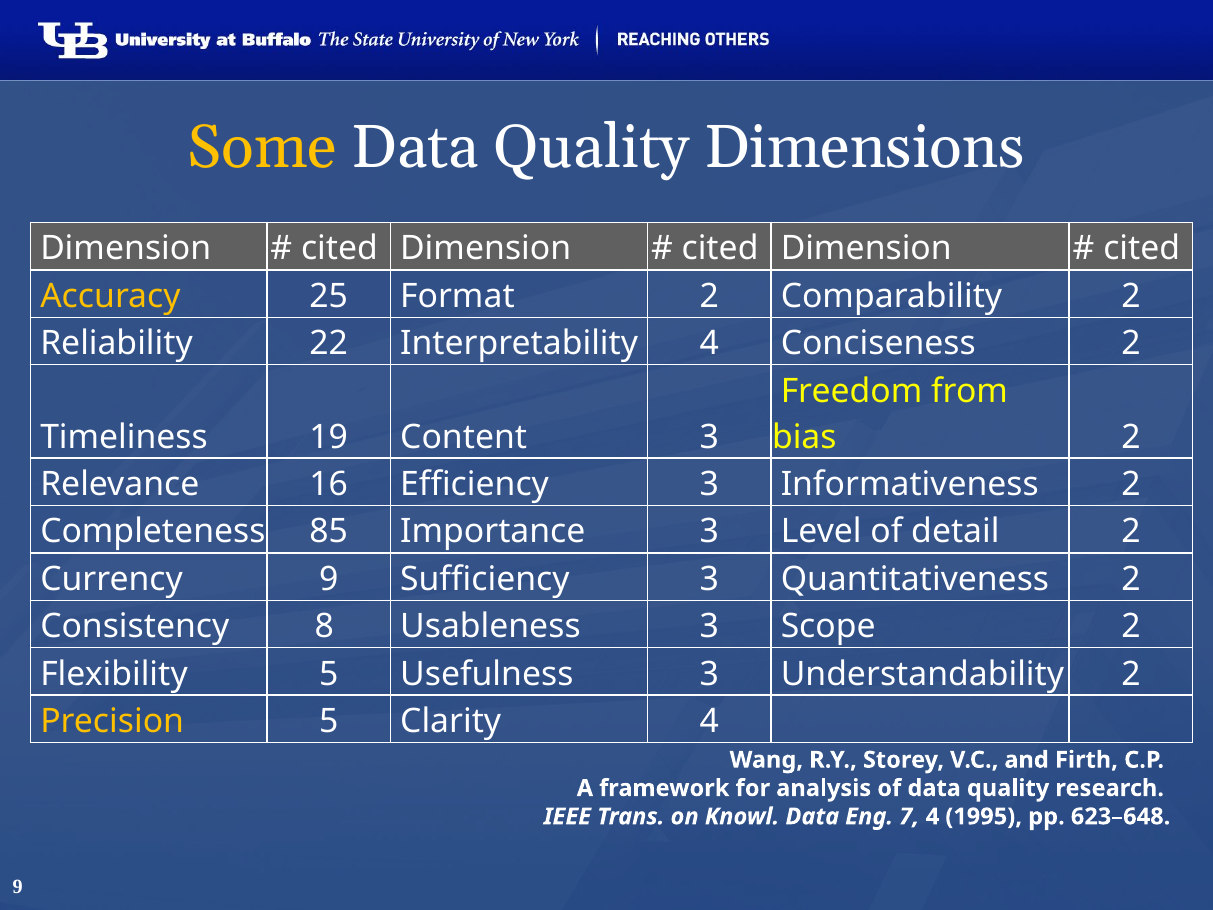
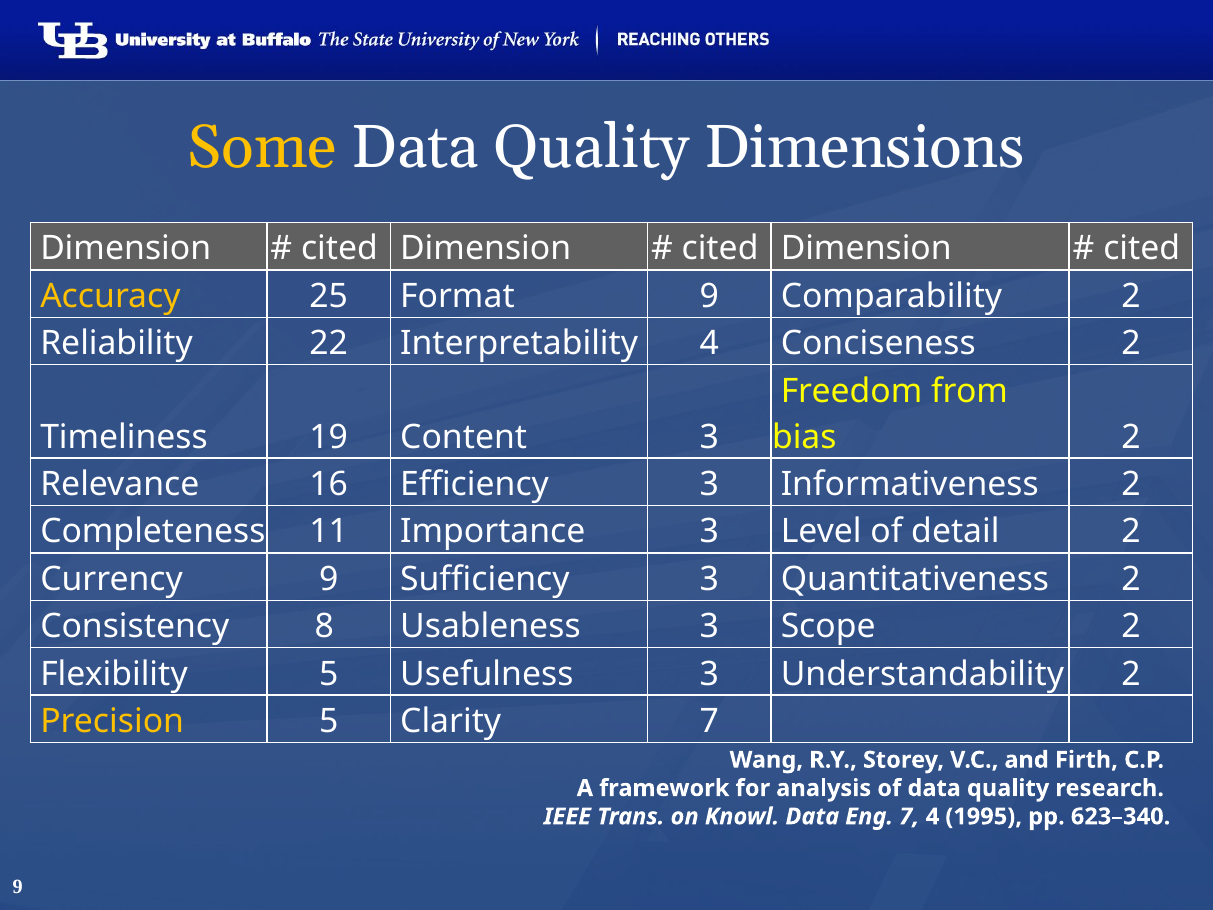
Format 2: 2 -> 9
85: 85 -> 11
Clarity 4: 4 -> 7
623–648: 623–648 -> 623–340
